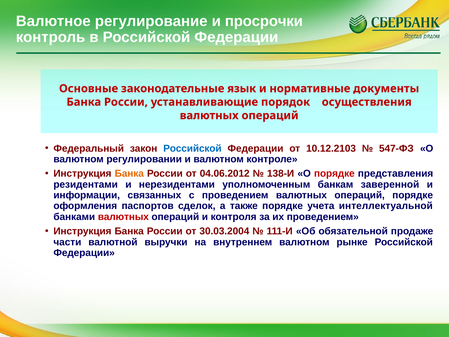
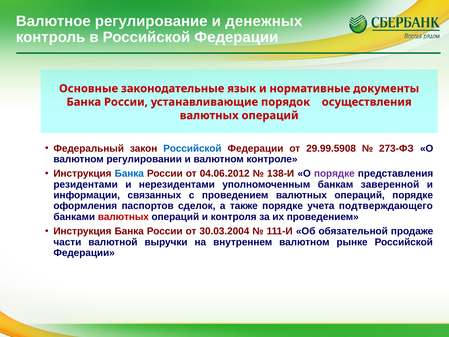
просрочки: просрочки -> денежных
10.12.2103: 10.12.2103 -> 29.99.5908
547-ФЗ: 547-ФЗ -> 273-ФЗ
Банка at (129, 174) colour: orange -> blue
порядке at (334, 174) colour: red -> purple
интеллектуальной: интеллектуальной -> подтверждающего
